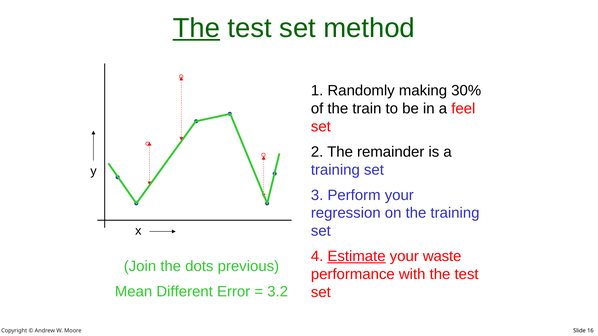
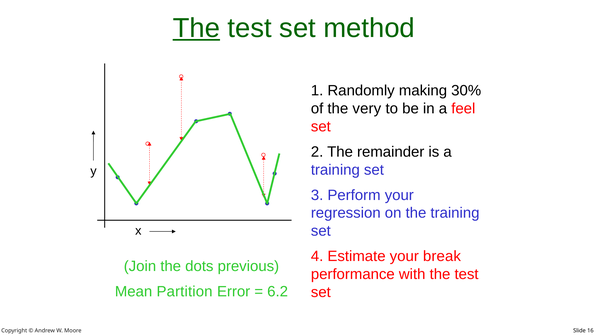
train: train -> very
Estimate underline: present -> none
waste: waste -> break
Different: Different -> Partition
3.2: 3.2 -> 6.2
